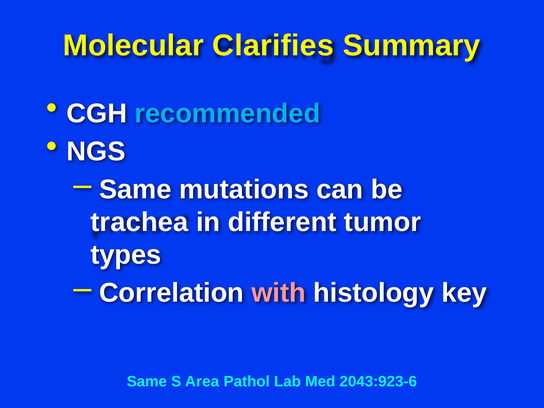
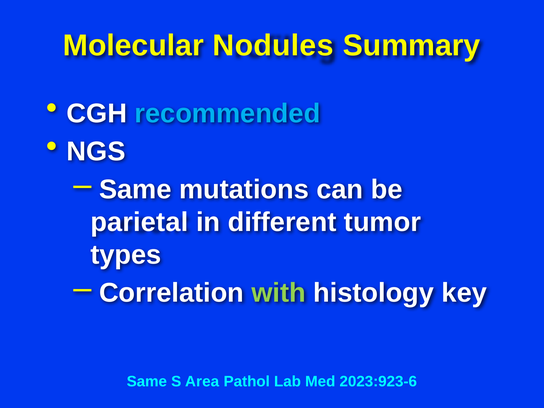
Clarifies: Clarifies -> Nodules
trachea: trachea -> parietal
with colour: pink -> light green
2043:923-6: 2043:923-6 -> 2023:923-6
